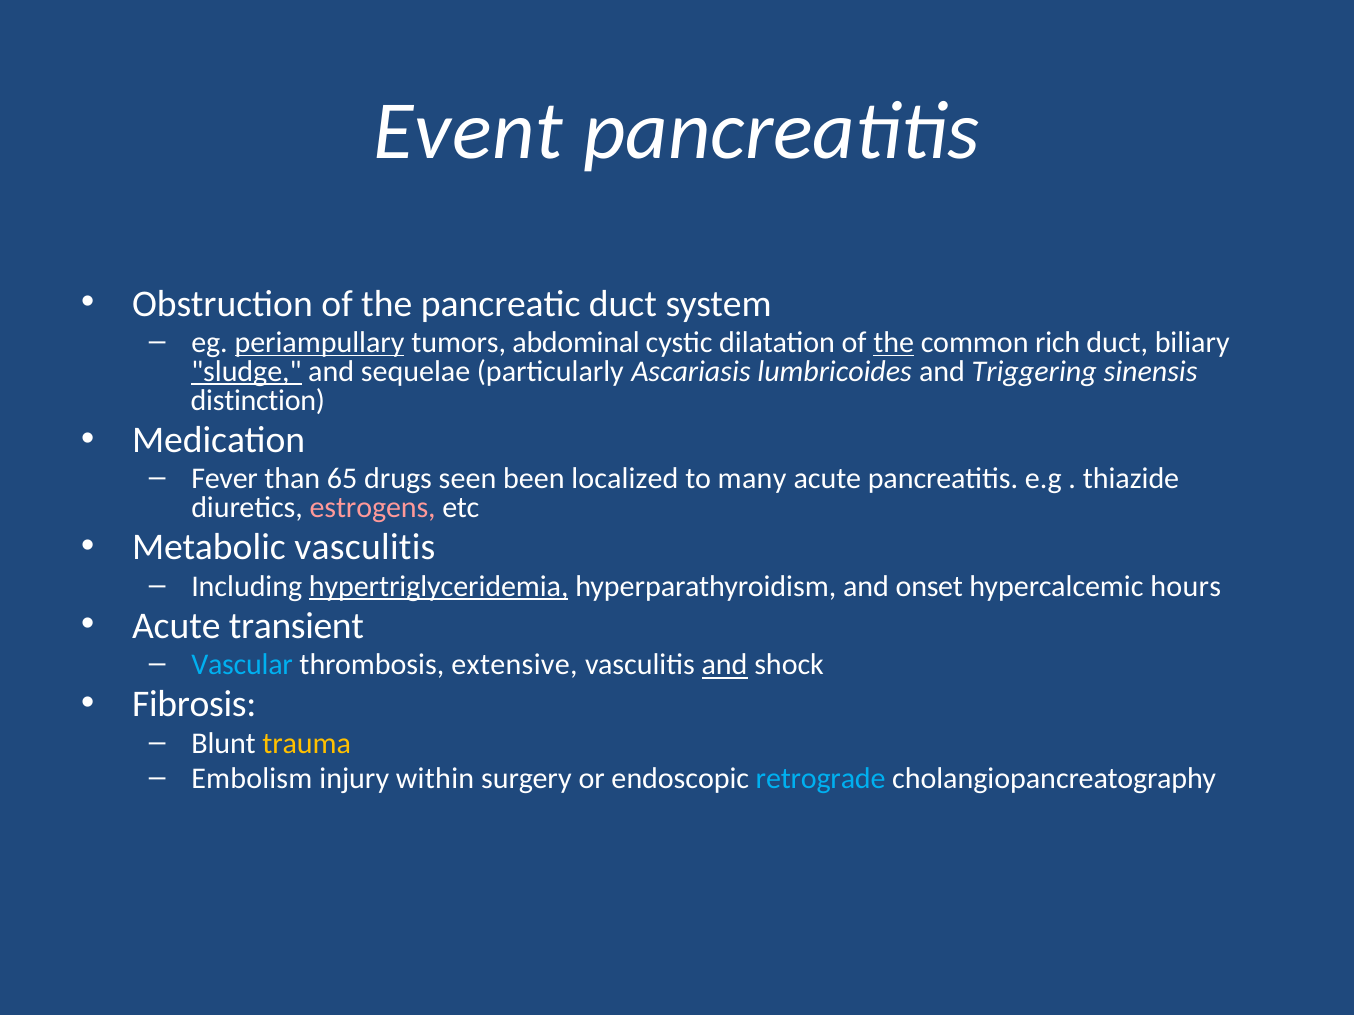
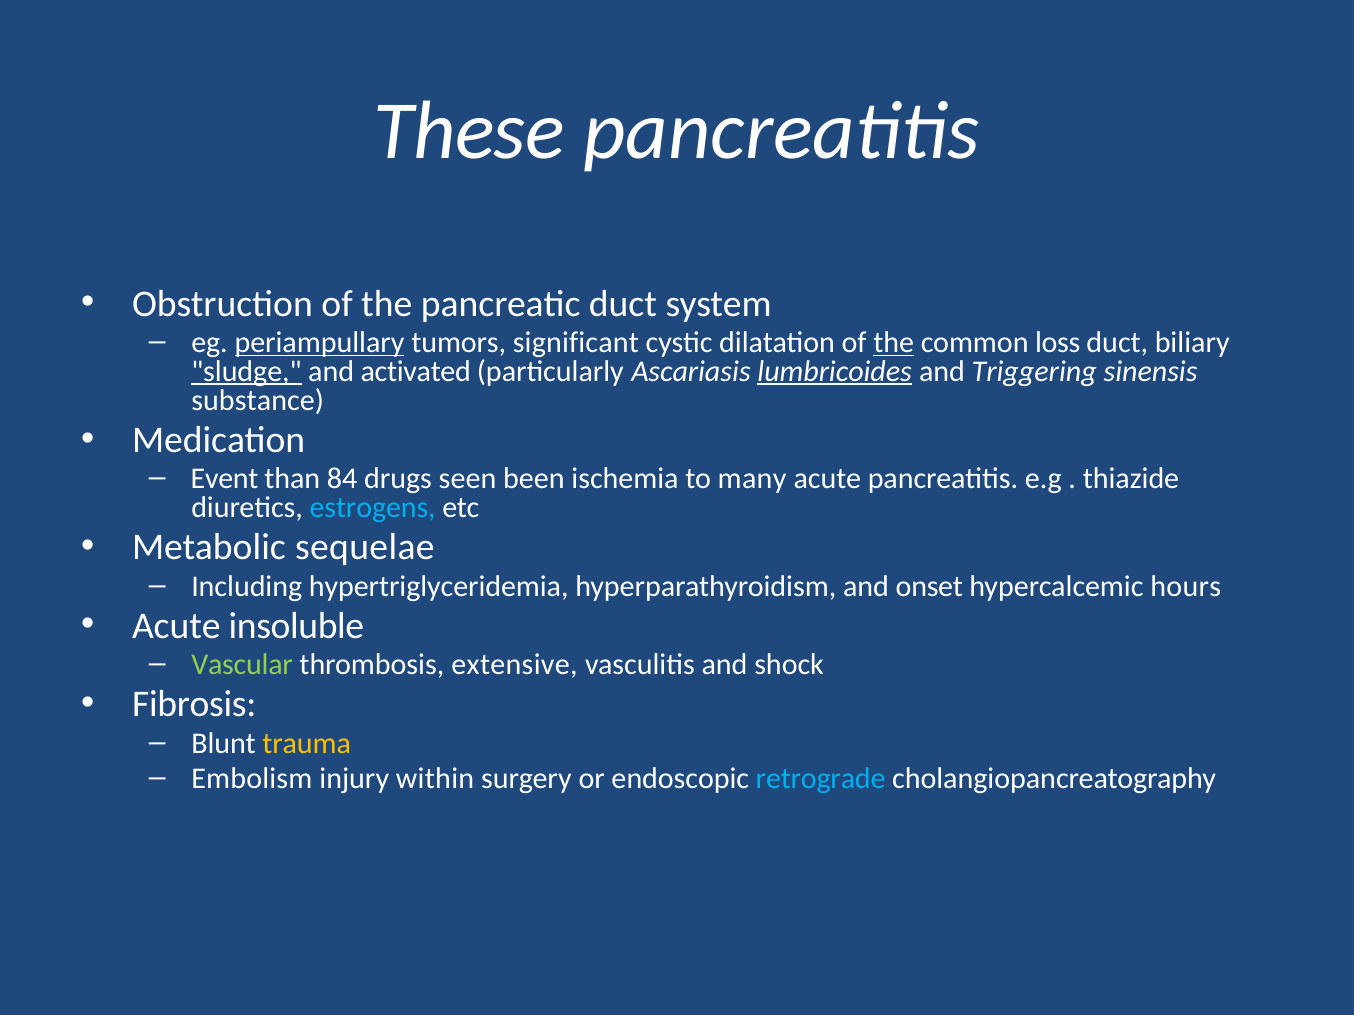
Event: Event -> These
abdominal: abdominal -> significant
rich: rich -> loss
sequelae: sequelae -> activated
lumbricoides underline: none -> present
distinction: distinction -> substance
Fever: Fever -> Event
65: 65 -> 84
localized: localized -> ischemia
estrogens colour: pink -> light blue
Metabolic vasculitis: vasculitis -> sequelae
hypertriglyceridemia underline: present -> none
transient: transient -> insoluble
Vascular colour: light blue -> light green
and at (725, 665) underline: present -> none
